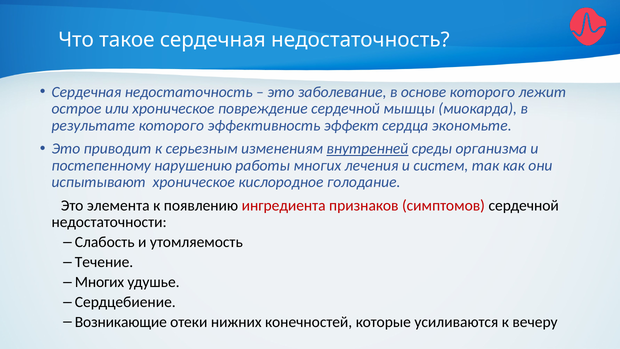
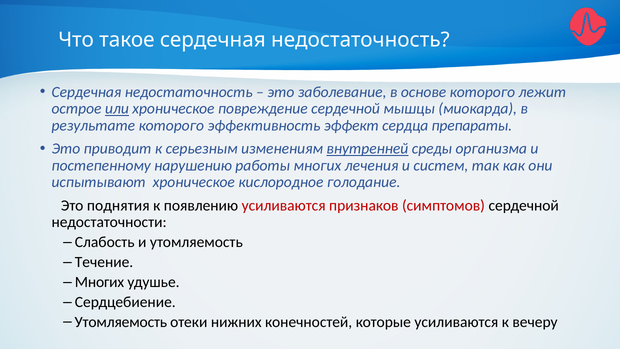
или underline: none -> present
экономьте: экономьте -> препараты
элемента: элемента -> поднятия
появлению ингредиента: ингредиента -> усиливаются
Возникающие at (121, 322): Возникающие -> Утомляемость
